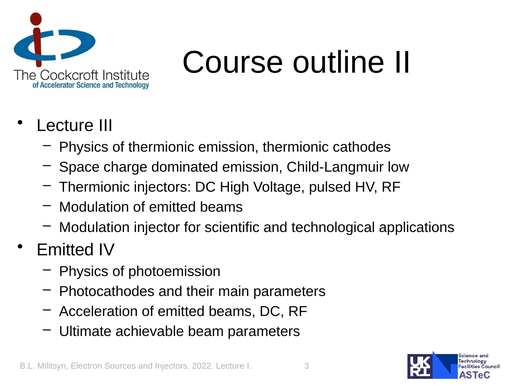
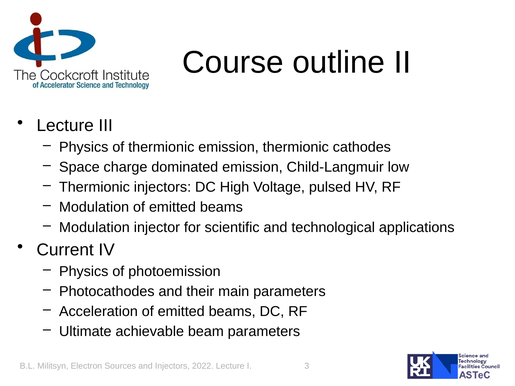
Emitted at (65, 250): Emitted -> Current
